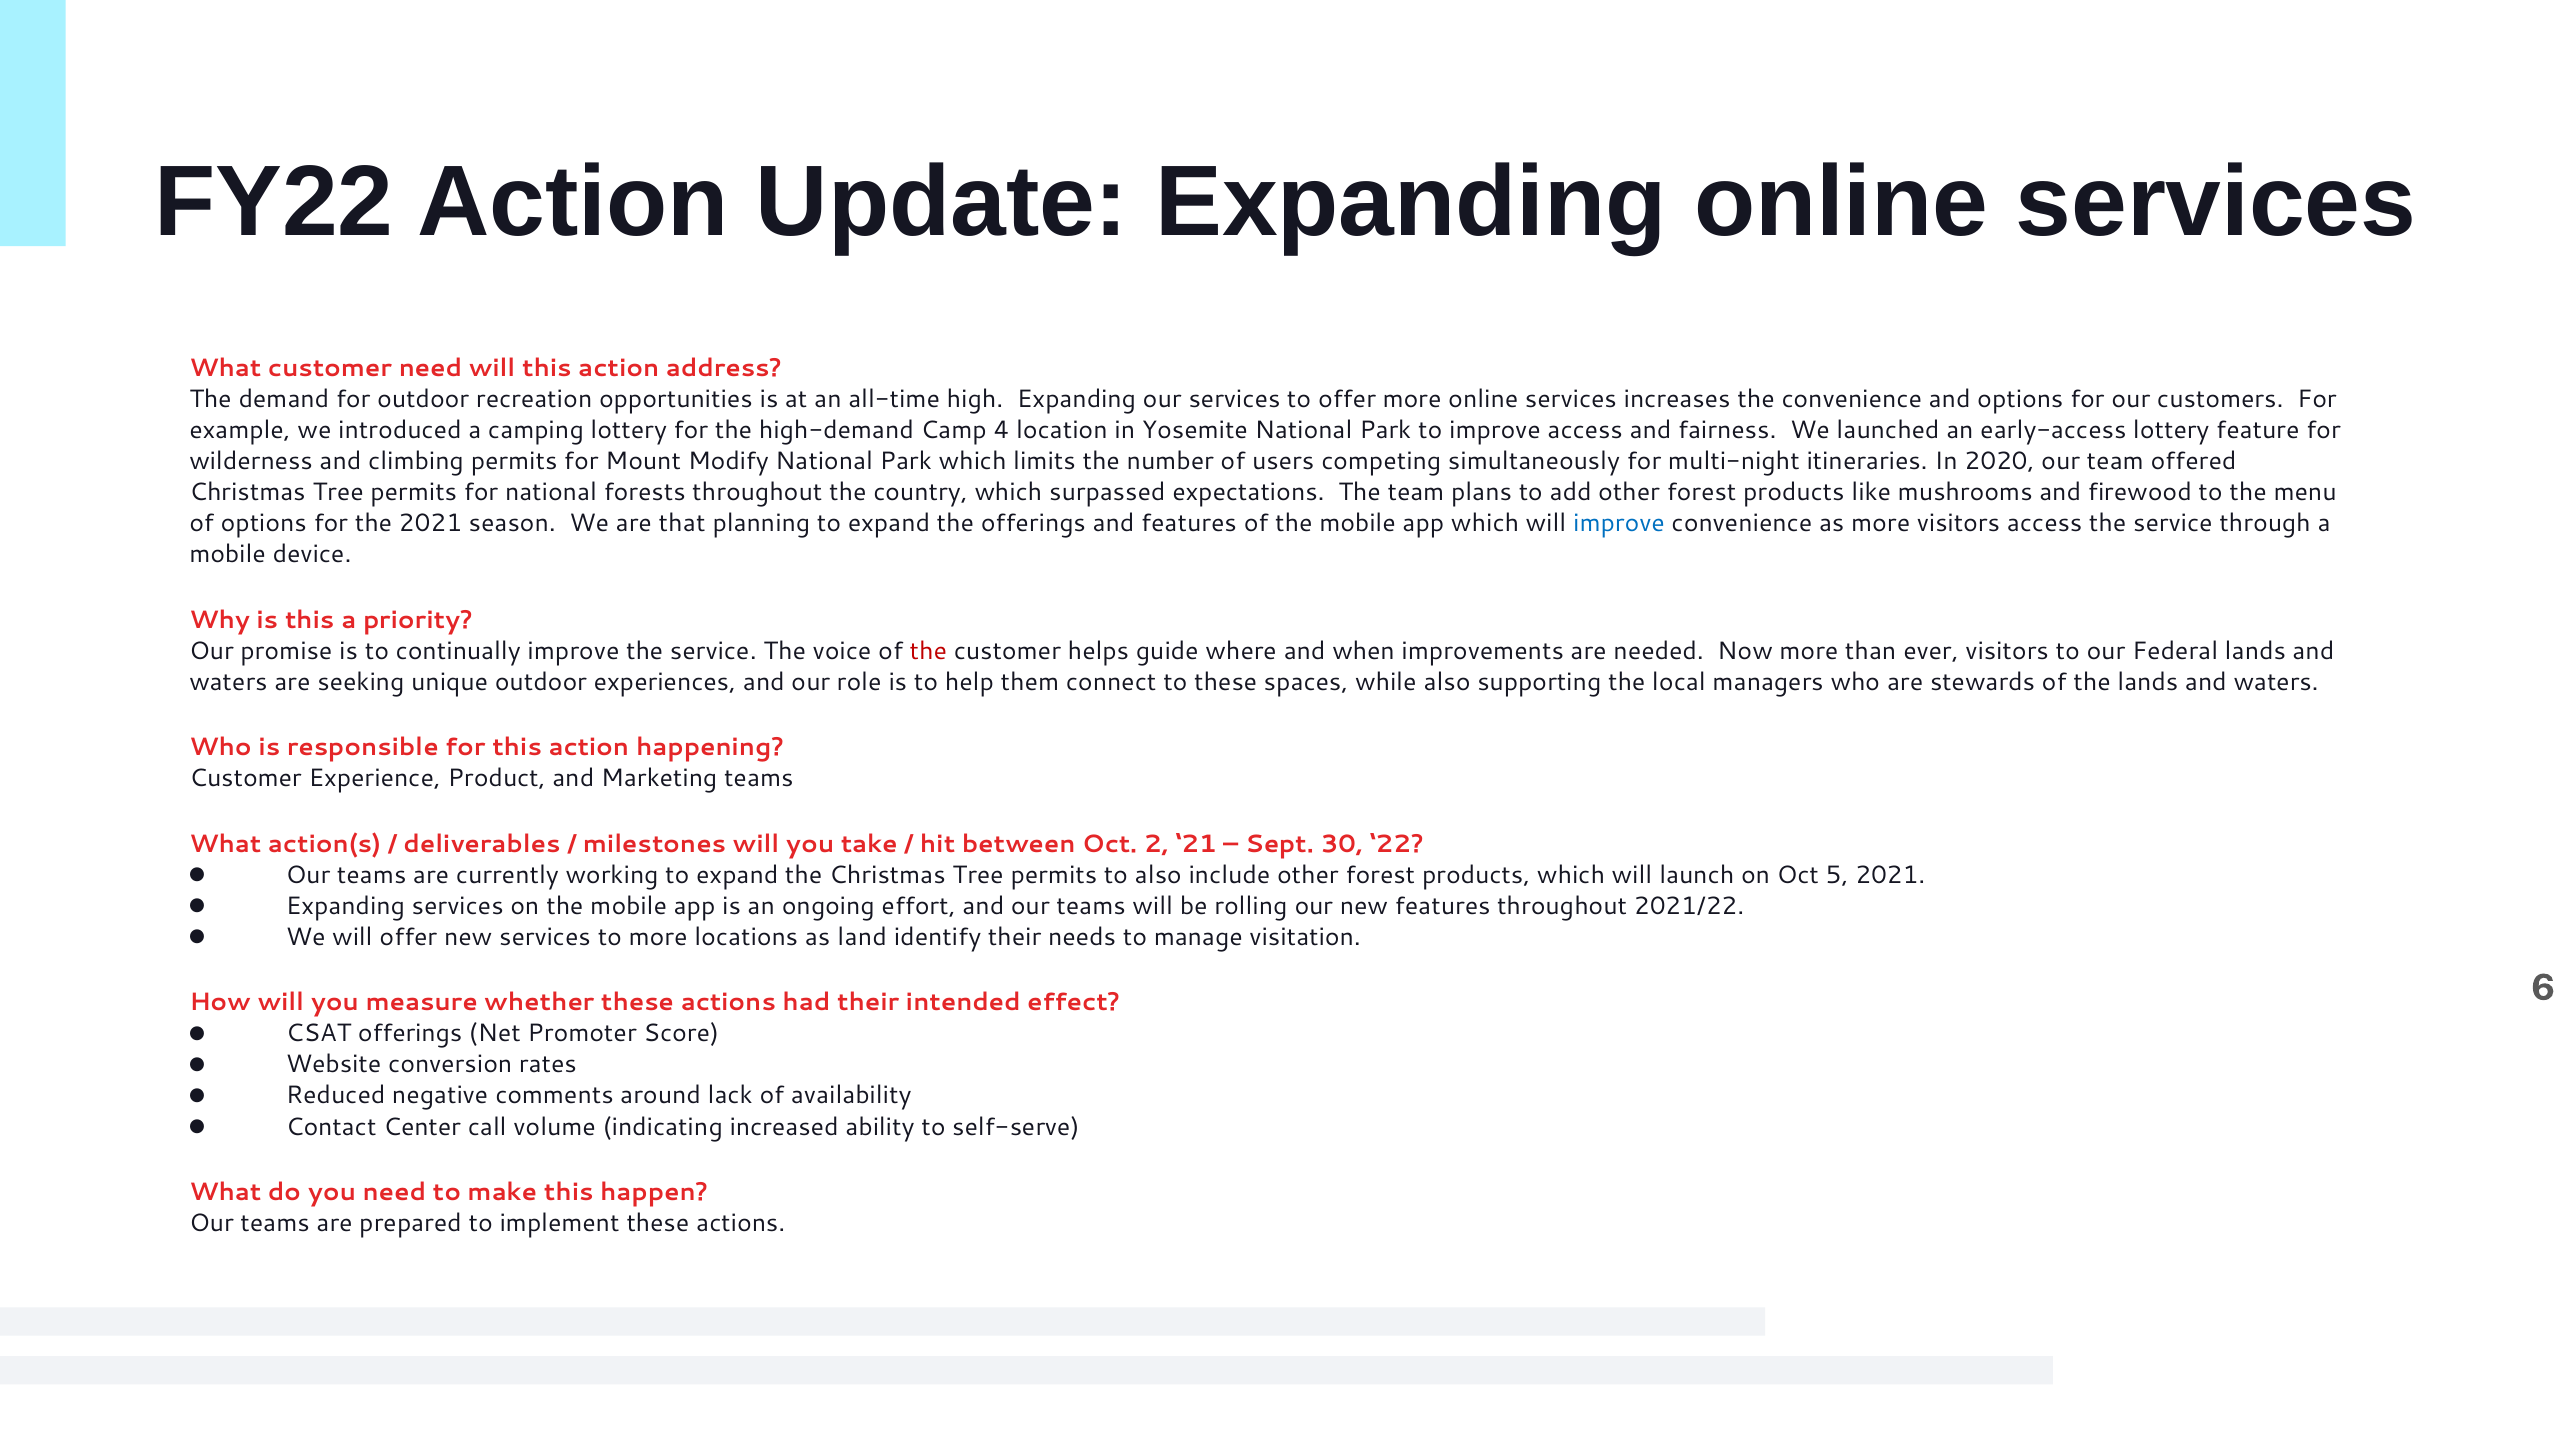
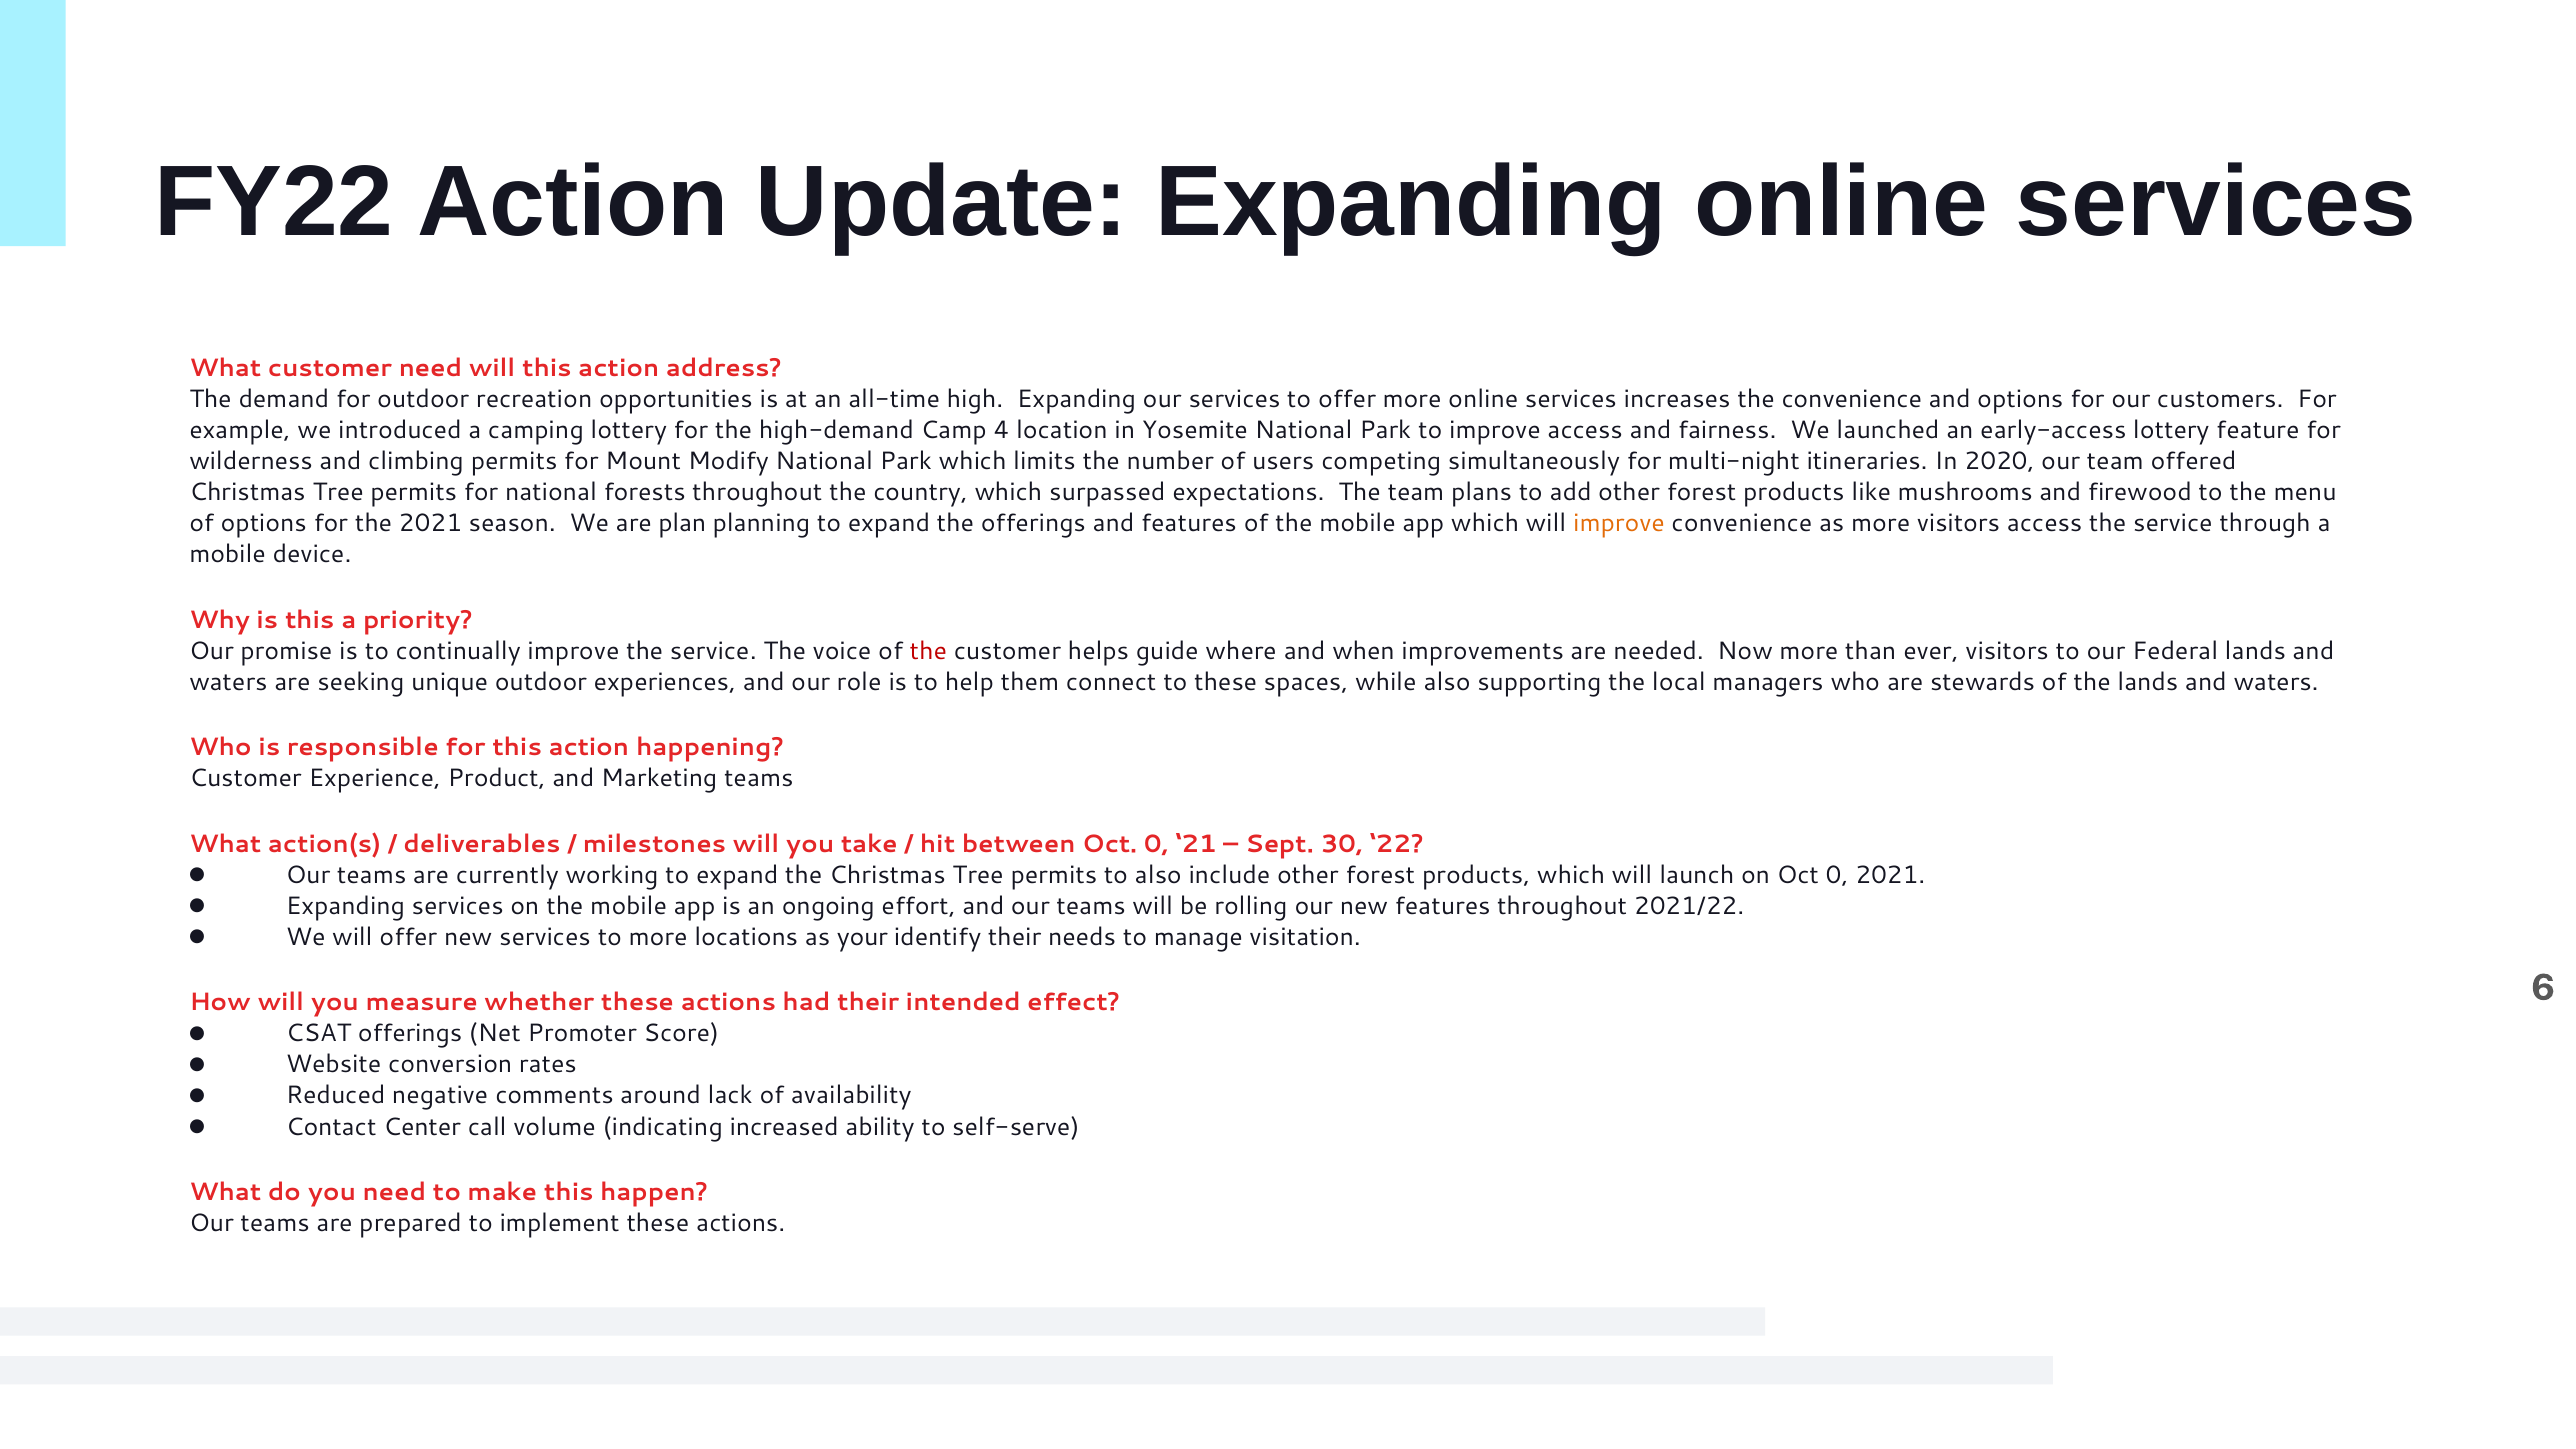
that: that -> plan
improve at (1619, 523) colour: blue -> orange
between Oct 2: 2 -> 0
on Oct 5: 5 -> 0
land: land -> your
